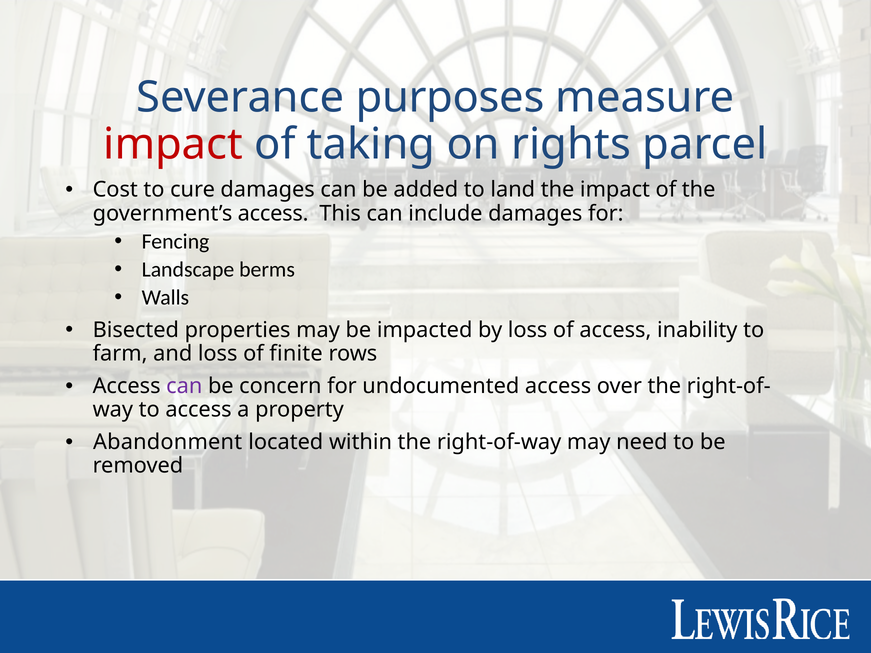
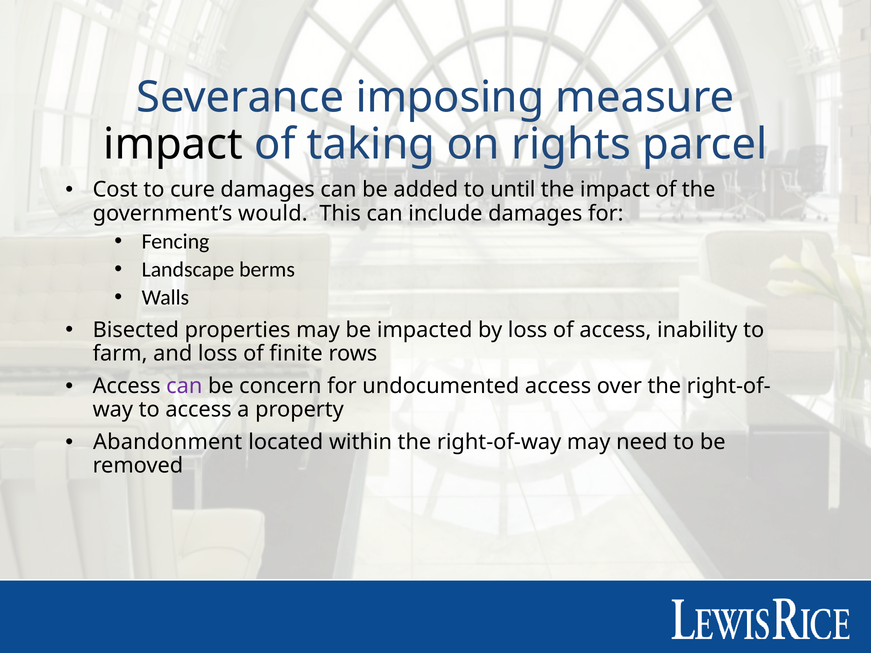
purposes: purposes -> imposing
impact at (173, 144) colour: red -> black
land: land -> until
government’s access: access -> would
